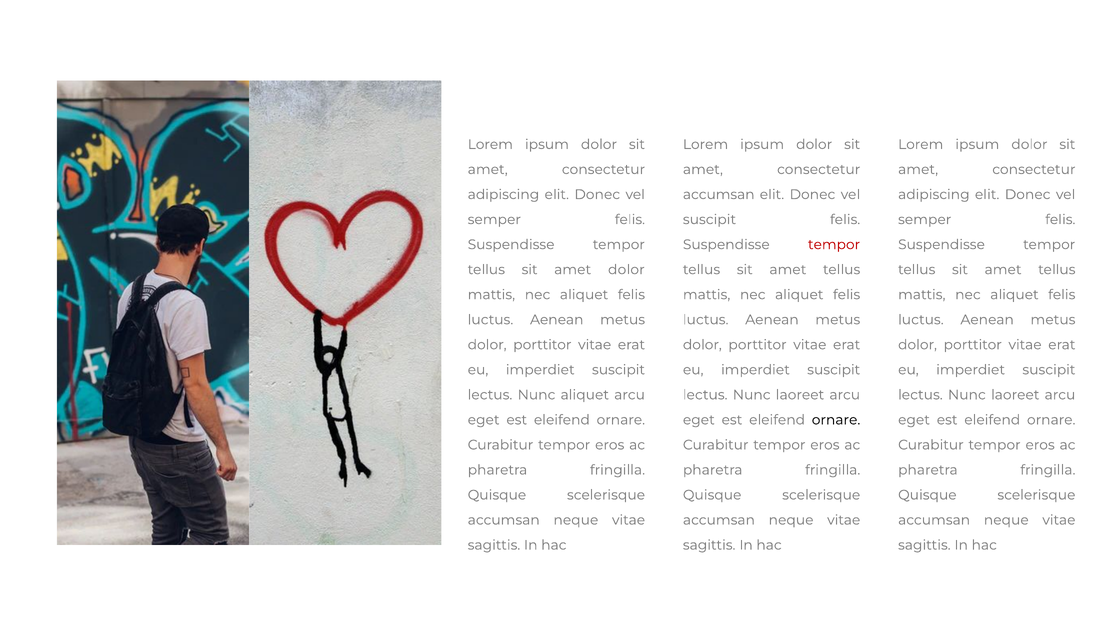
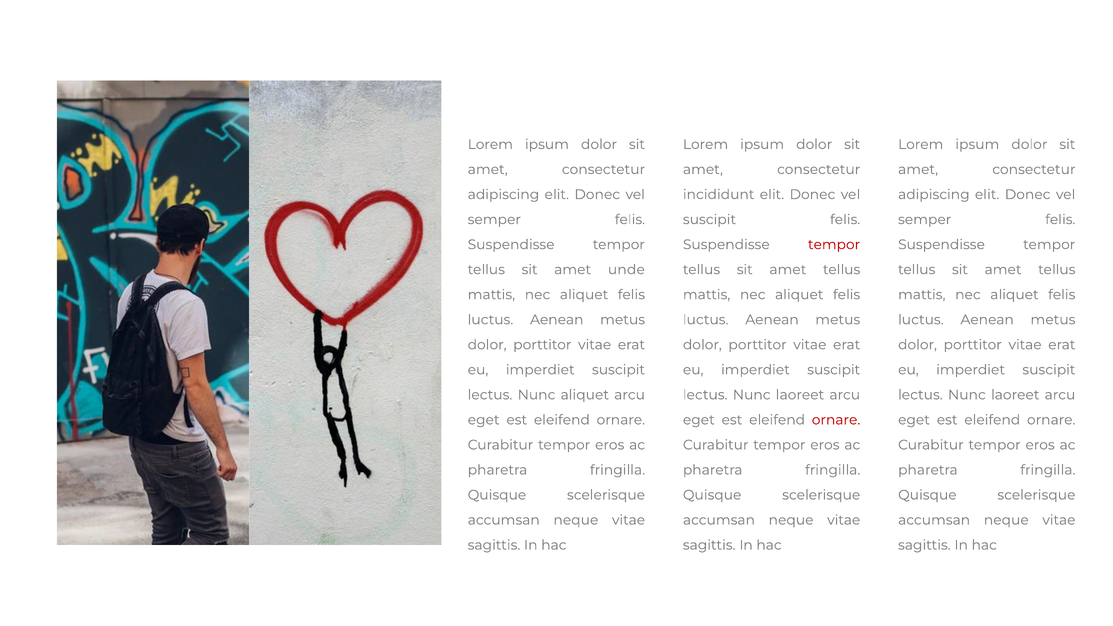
accumsan at (719, 195): accumsan -> incididunt
amet dolor: dolor -> unde
ornare at (836, 420) colour: black -> red
